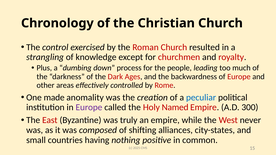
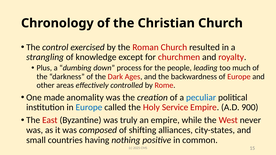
Europe at (89, 108) colour: purple -> blue
Named: Named -> Service
300: 300 -> 900
